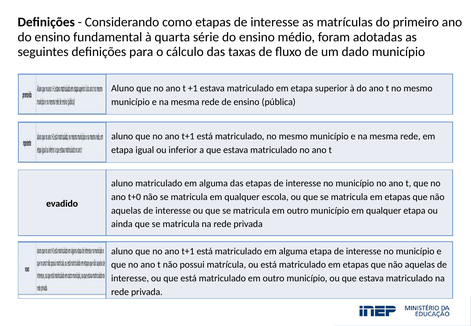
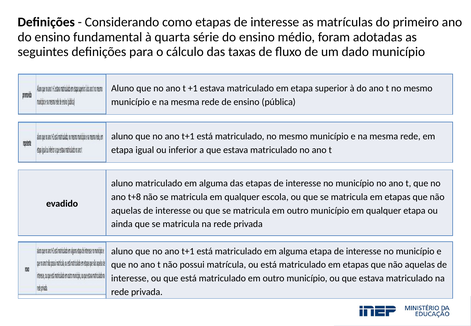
t+0: t+0 -> t+8
